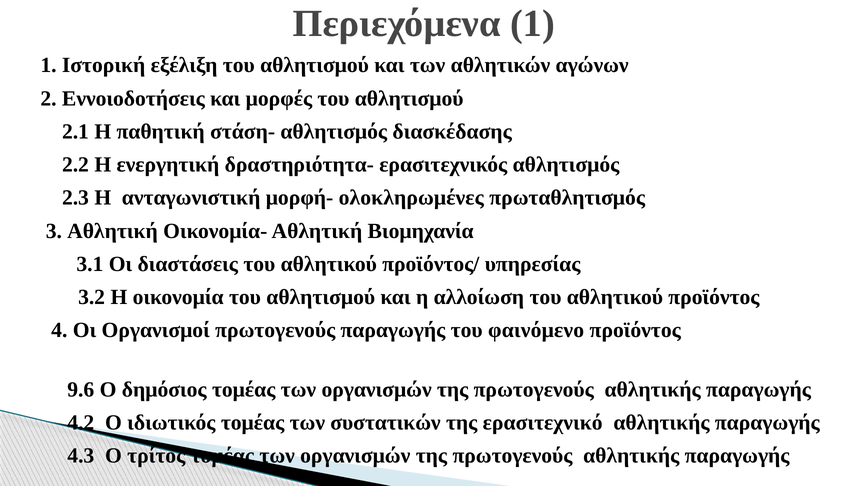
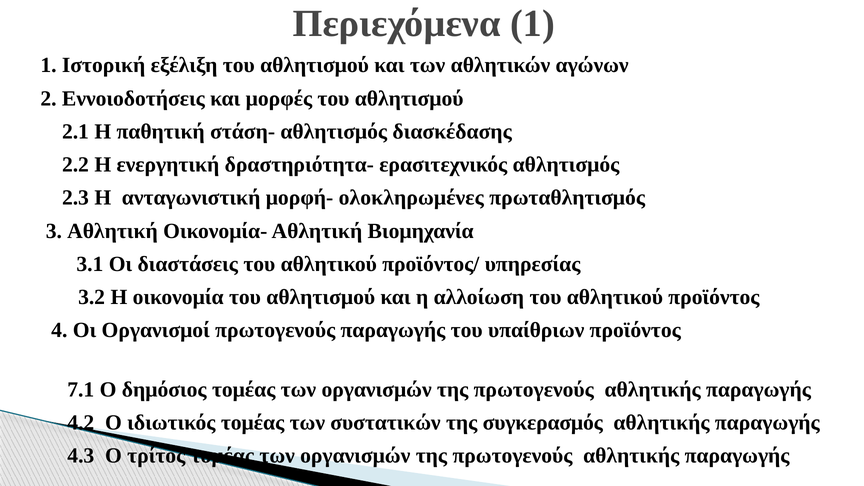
φαινόμενο: φαινόμενο -> υπαίθριων
9.6: 9.6 -> 7.1
ερασιτεχνικό: ερασιτεχνικό -> συγκερασμός
